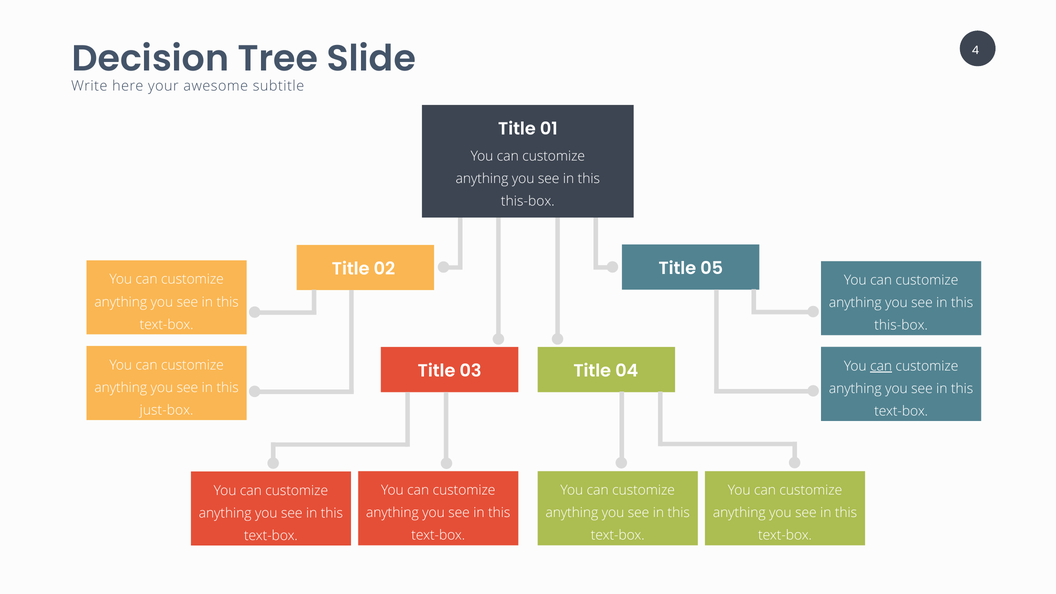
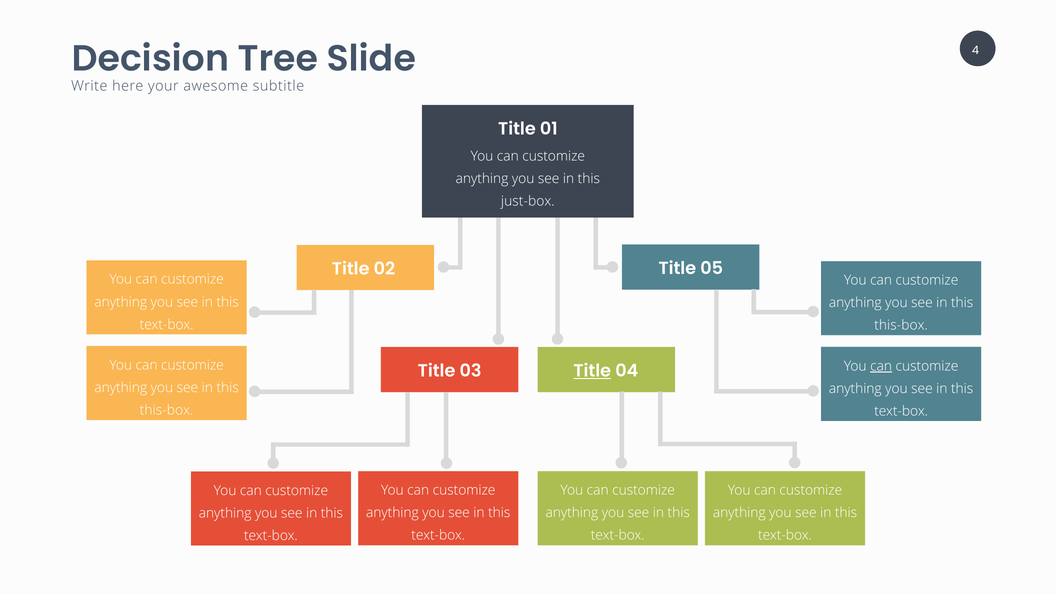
this-box at (528, 201): this-box -> just-box
Title at (592, 371) underline: none -> present
just-box at (167, 410): just-box -> this-box
